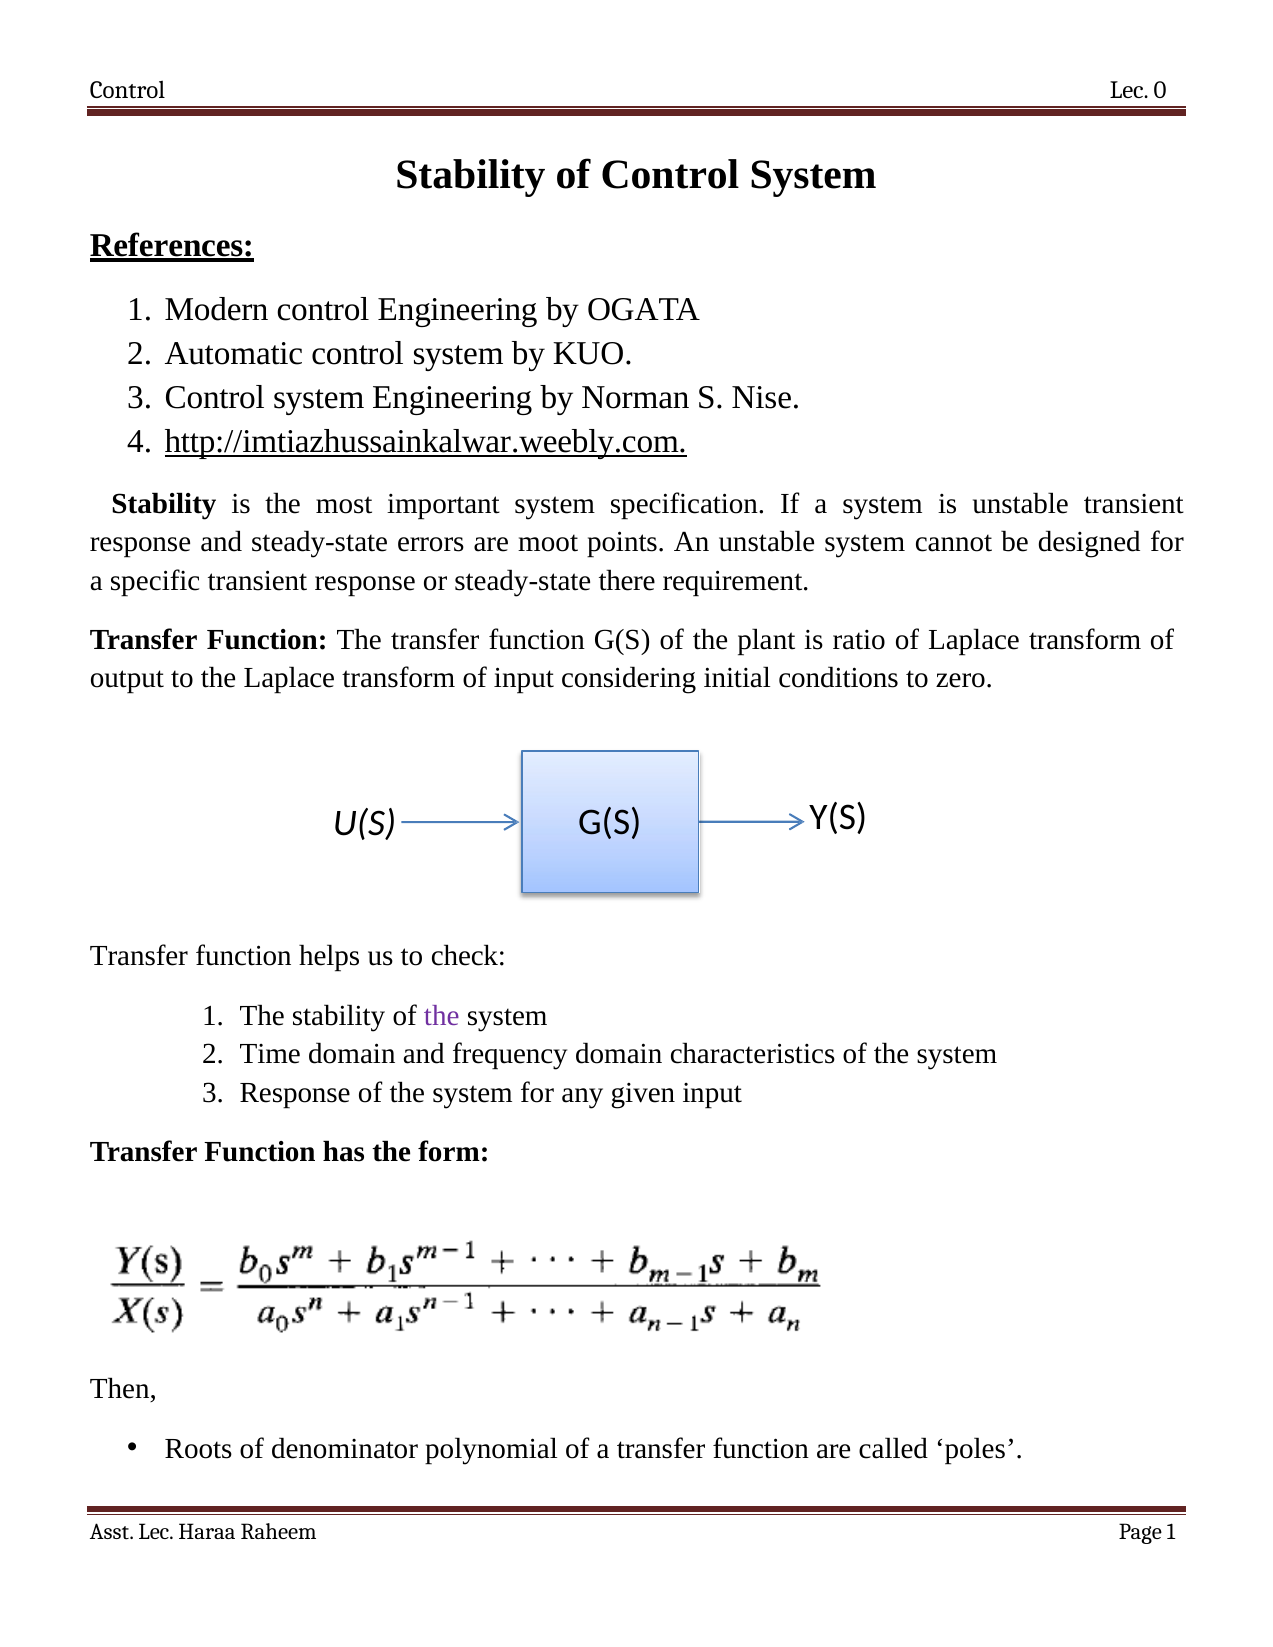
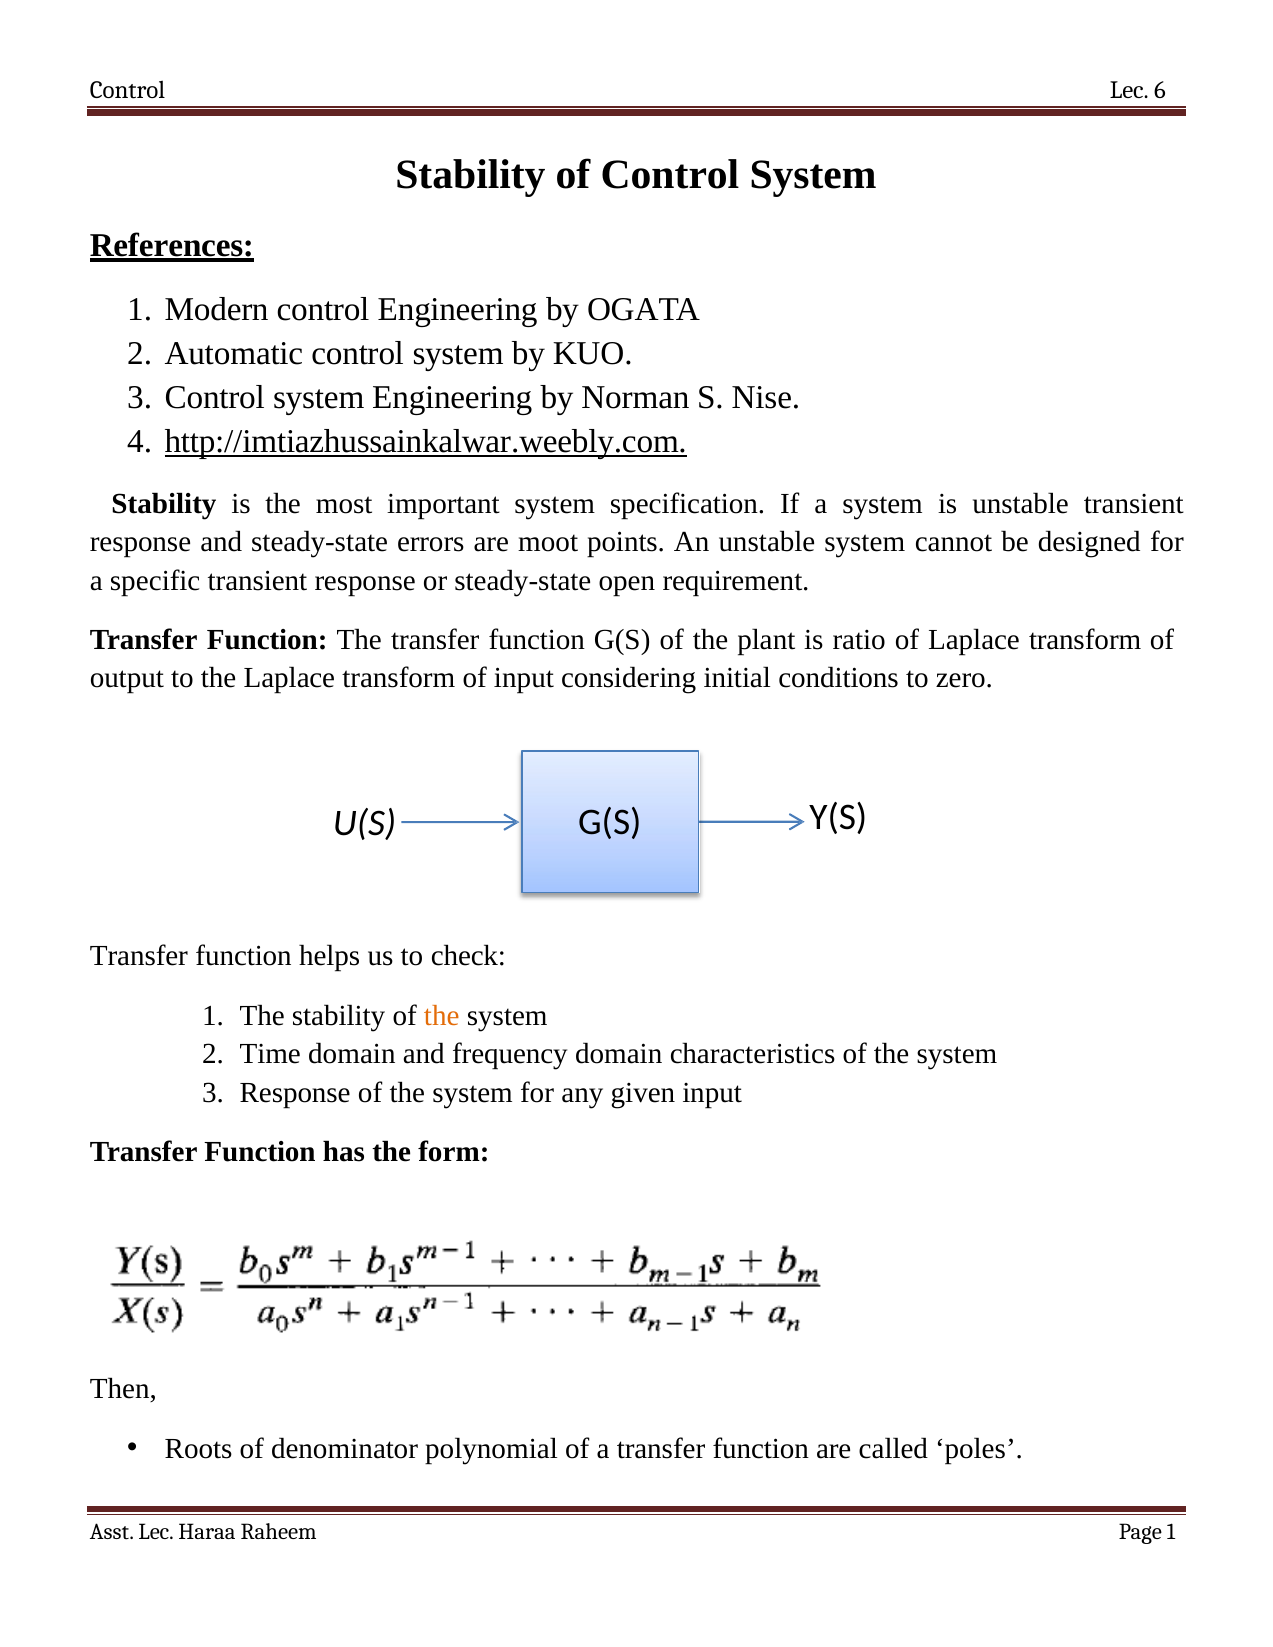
0: 0 -> 6
there: there -> open
the at (442, 1016) colour: purple -> orange
